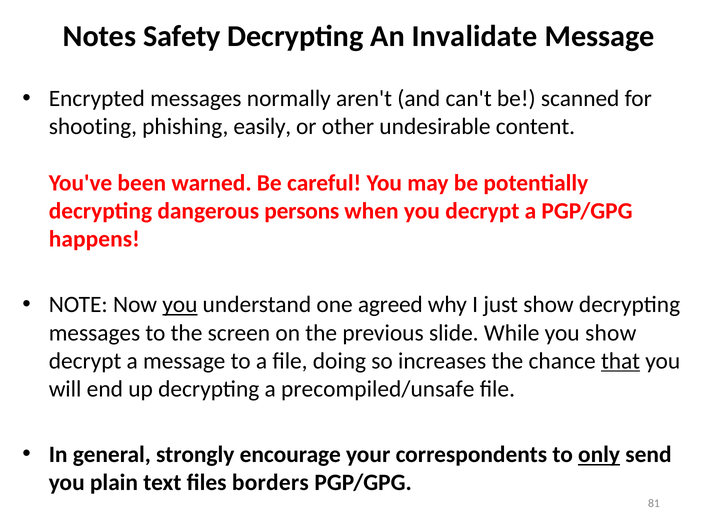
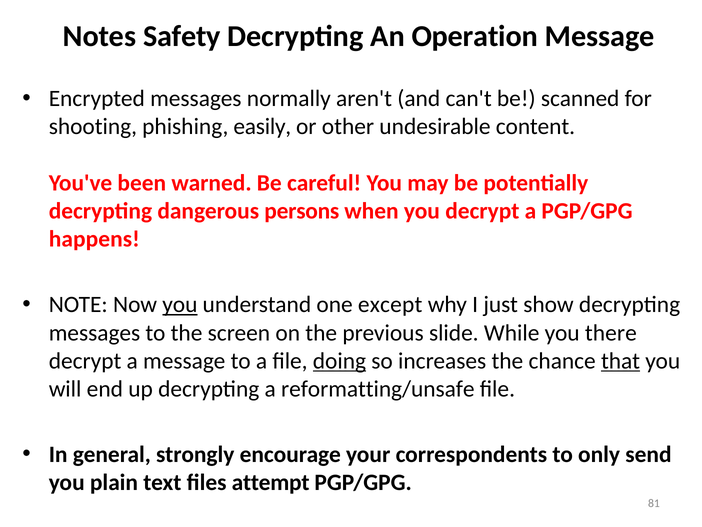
Invalidate: Invalidate -> Operation
agreed: agreed -> except
you show: show -> there
doing underline: none -> present
precompiled/unsafe: precompiled/unsafe -> reformatting/unsafe
only underline: present -> none
borders: borders -> attempt
